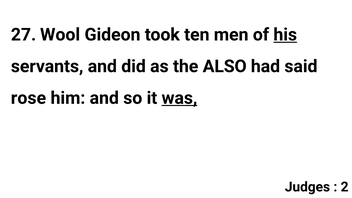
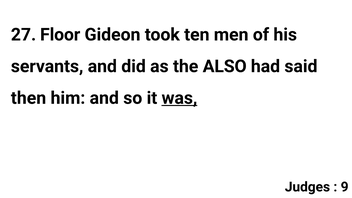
Wool: Wool -> Floor
his underline: present -> none
rose: rose -> then
2: 2 -> 9
